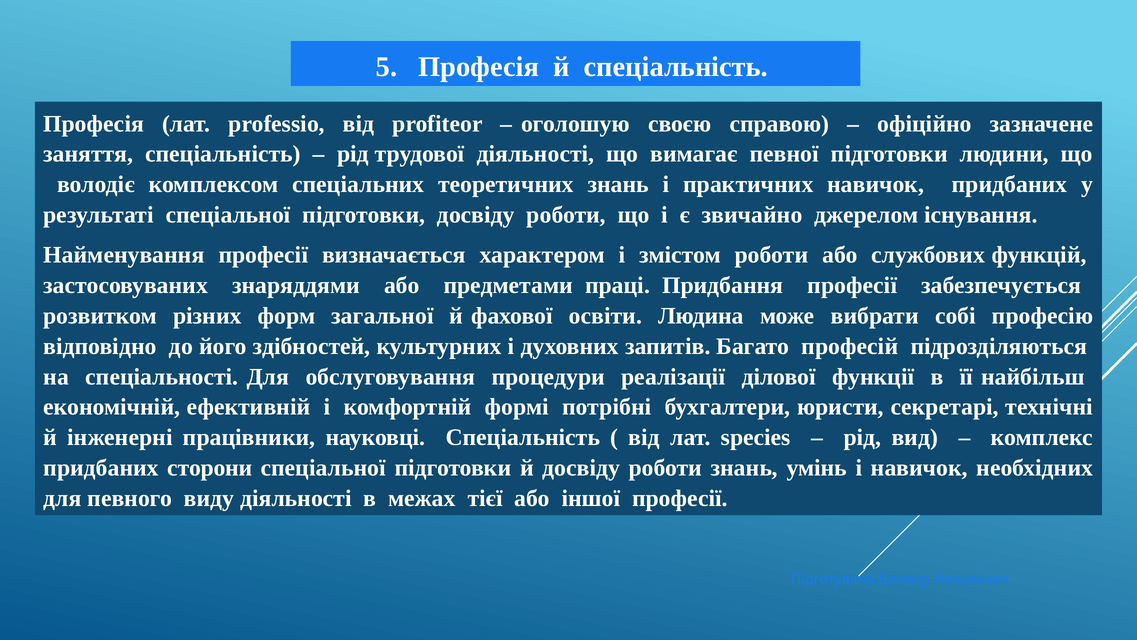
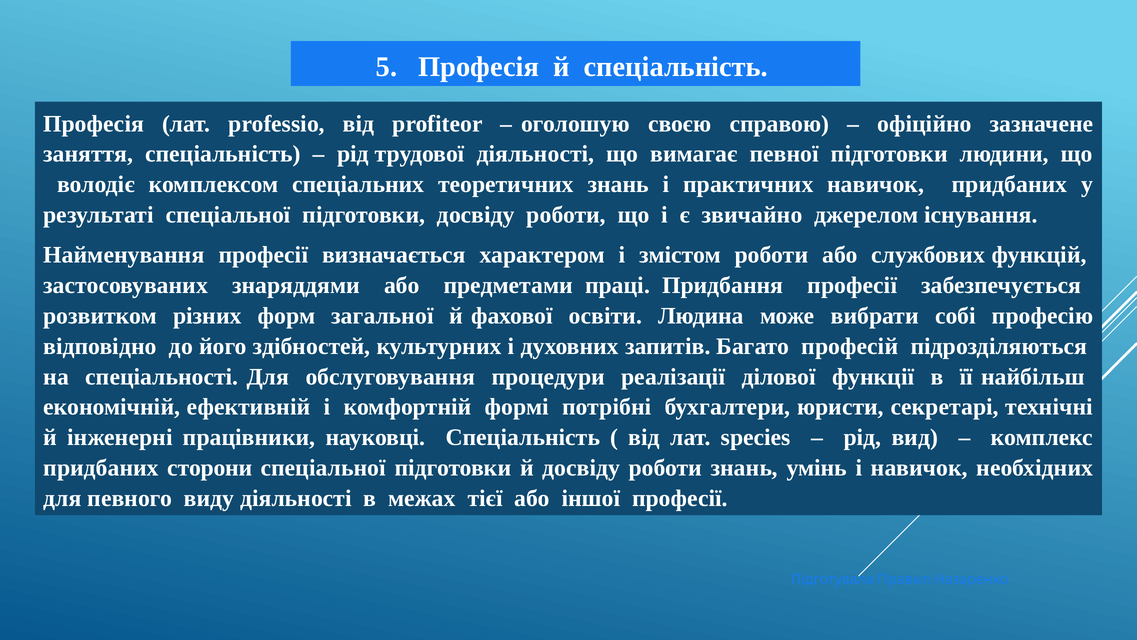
Підготувала Досвіду: Досвіду -> Правил
